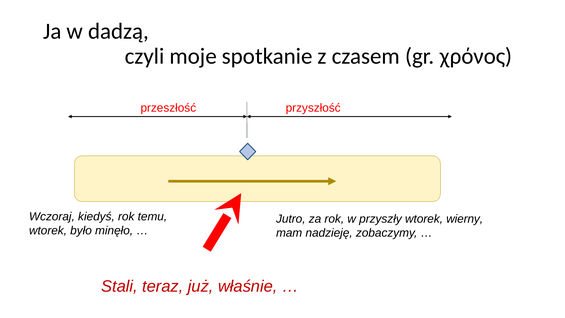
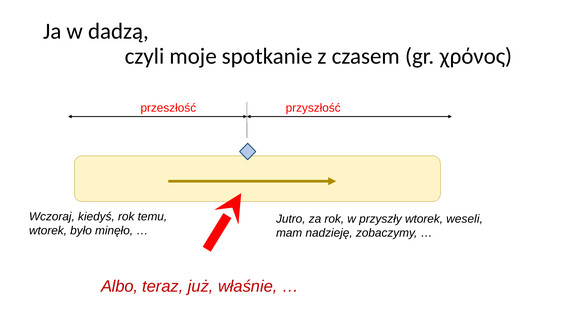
wierny: wierny -> weseli
Stali: Stali -> Albo
